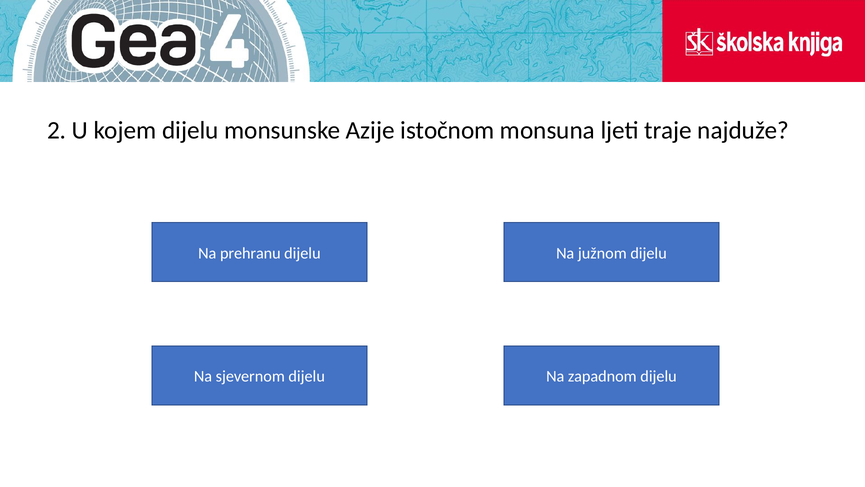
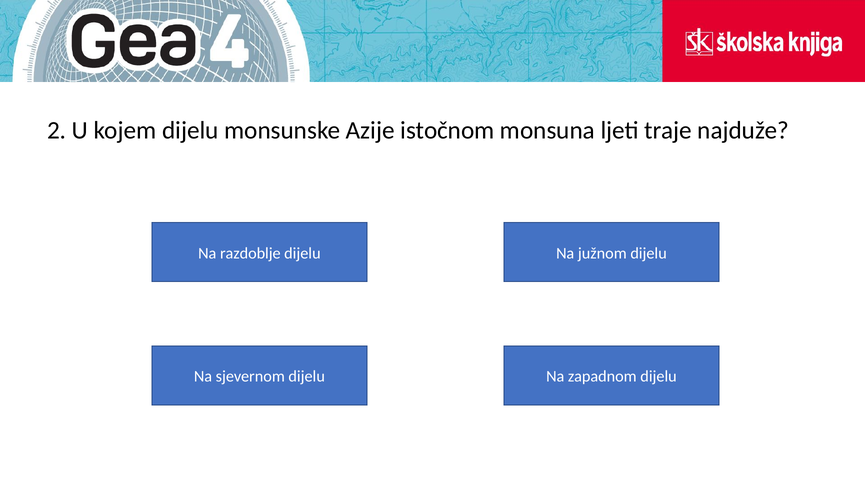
prehranu: prehranu -> razdoblje
